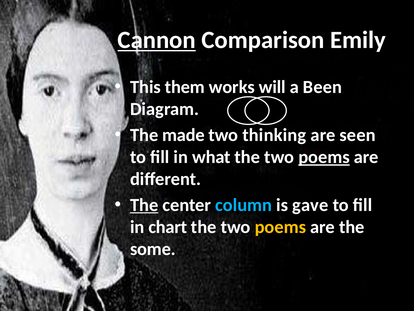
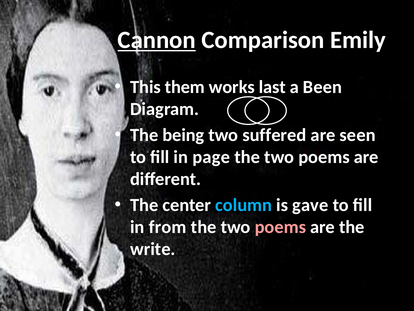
will: will -> last
made: made -> being
thinking: thinking -> suffered
what: what -> page
poems at (324, 157) underline: present -> none
The at (144, 205) underline: present -> none
chart: chart -> from
poems at (280, 227) colour: yellow -> pink
some: some -> write
